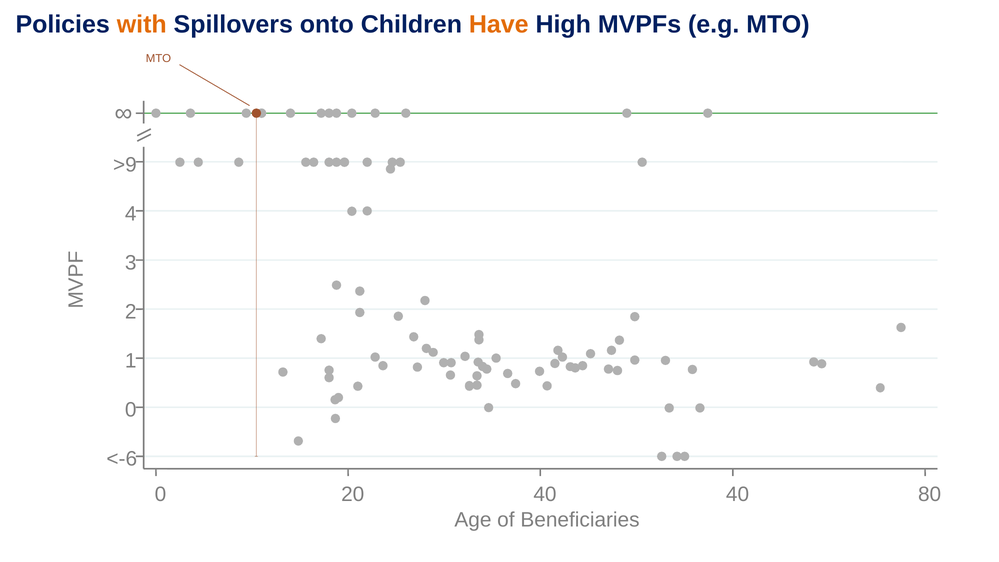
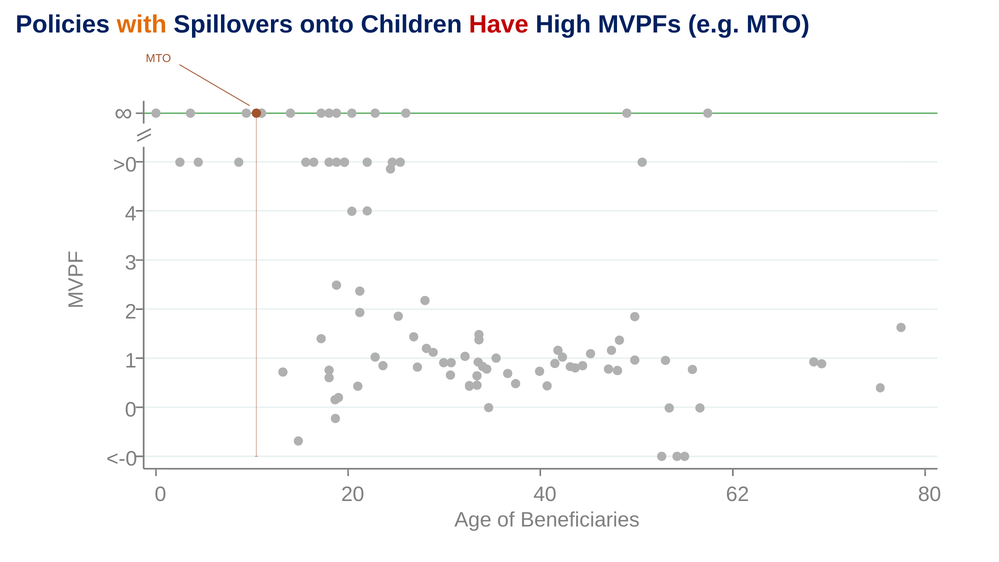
Have colour: orange -> red
>9: >9 -> >0
<-6: <-6 -> <-0
40 40: 40 -> 62
